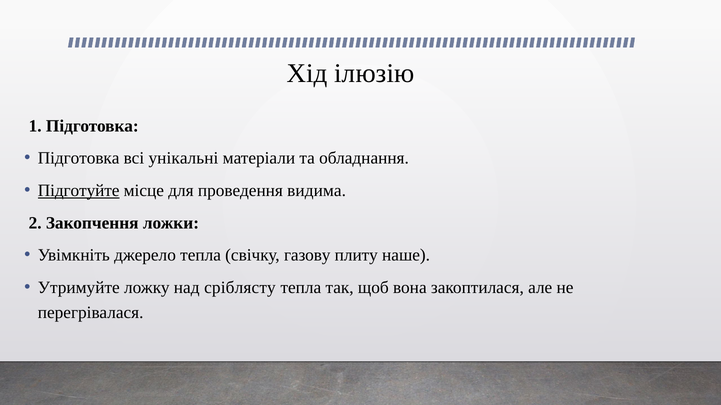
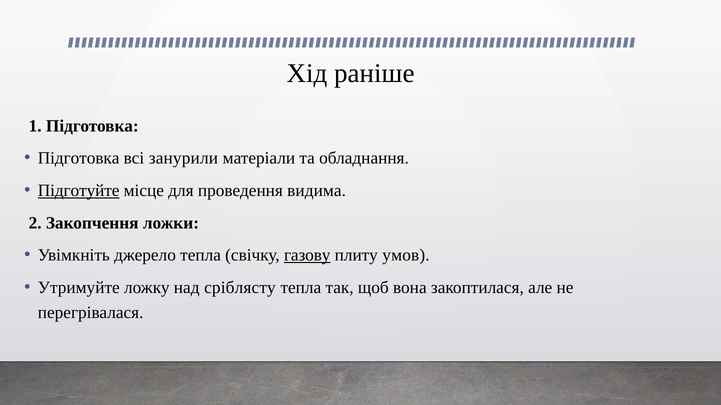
ілюзію: ілюзію -> раніше
унікальні: унікальні -> занурили
газову underline: none -> present
наше: наше -> умов
